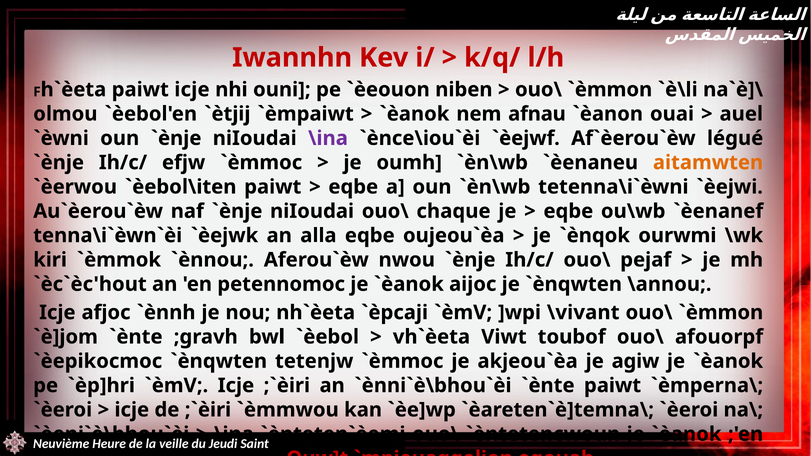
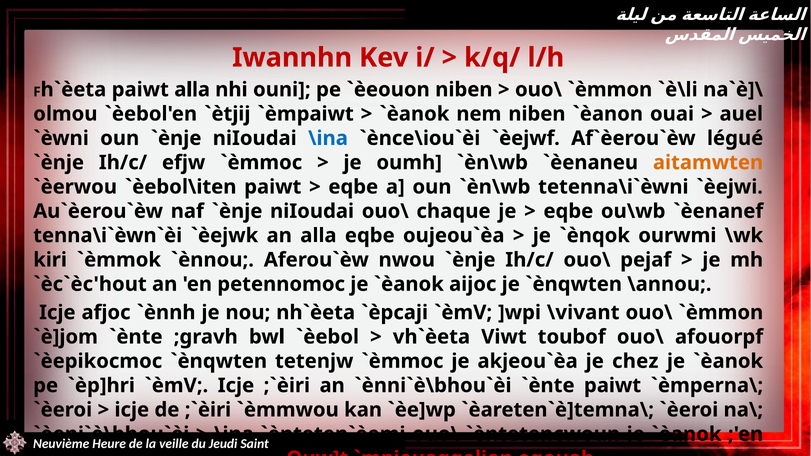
paiwt icje: icje -> alla
nem afnau: afnau -> niben
\ina at (328, 138) colour: purple -> blue
agiw: agiw -> chez
